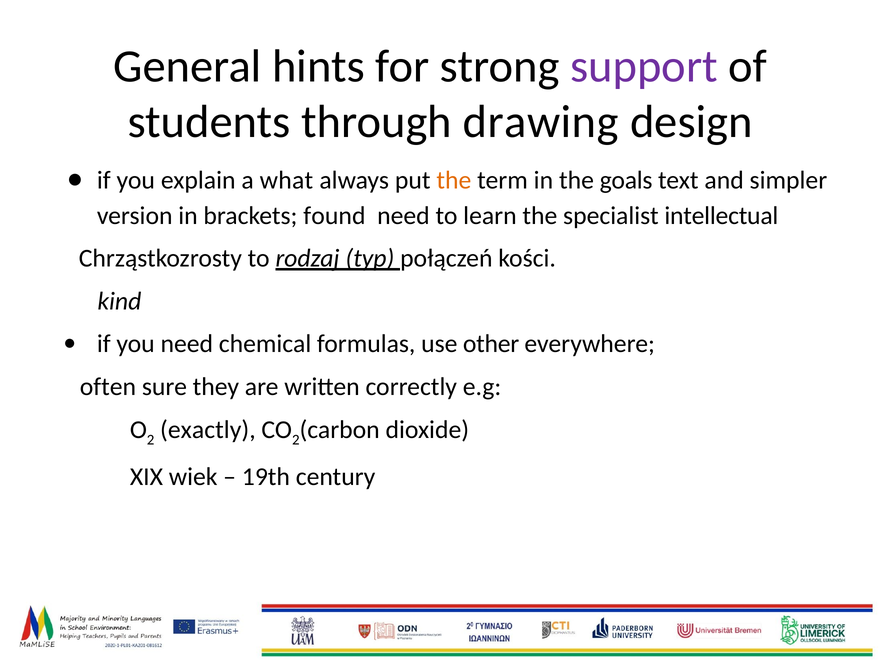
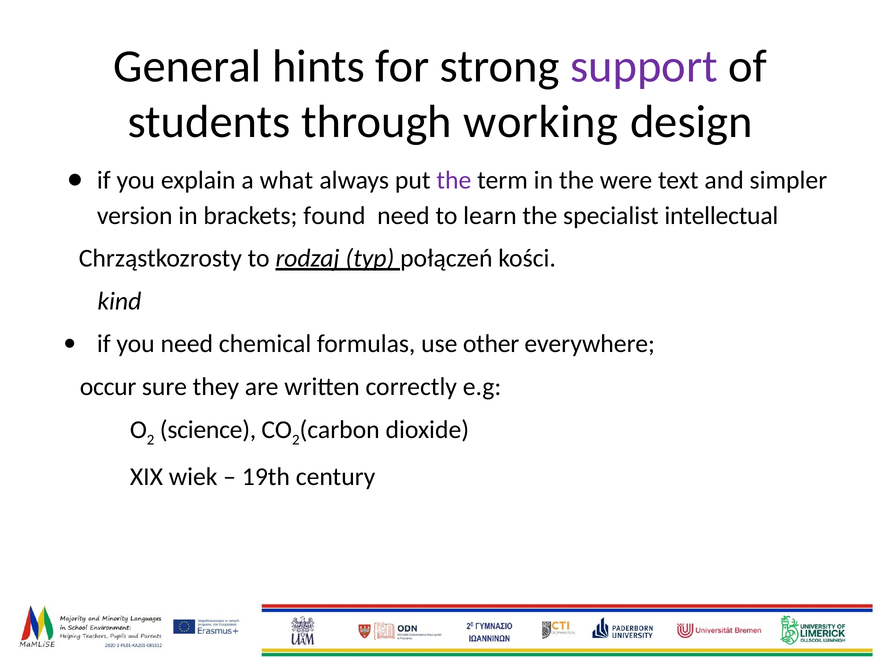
drawing: drawing -> working
the at (454, 180) colour: orange -> purple
goals: goals -> were
often: often -> occur
exactly: exactly -> science
